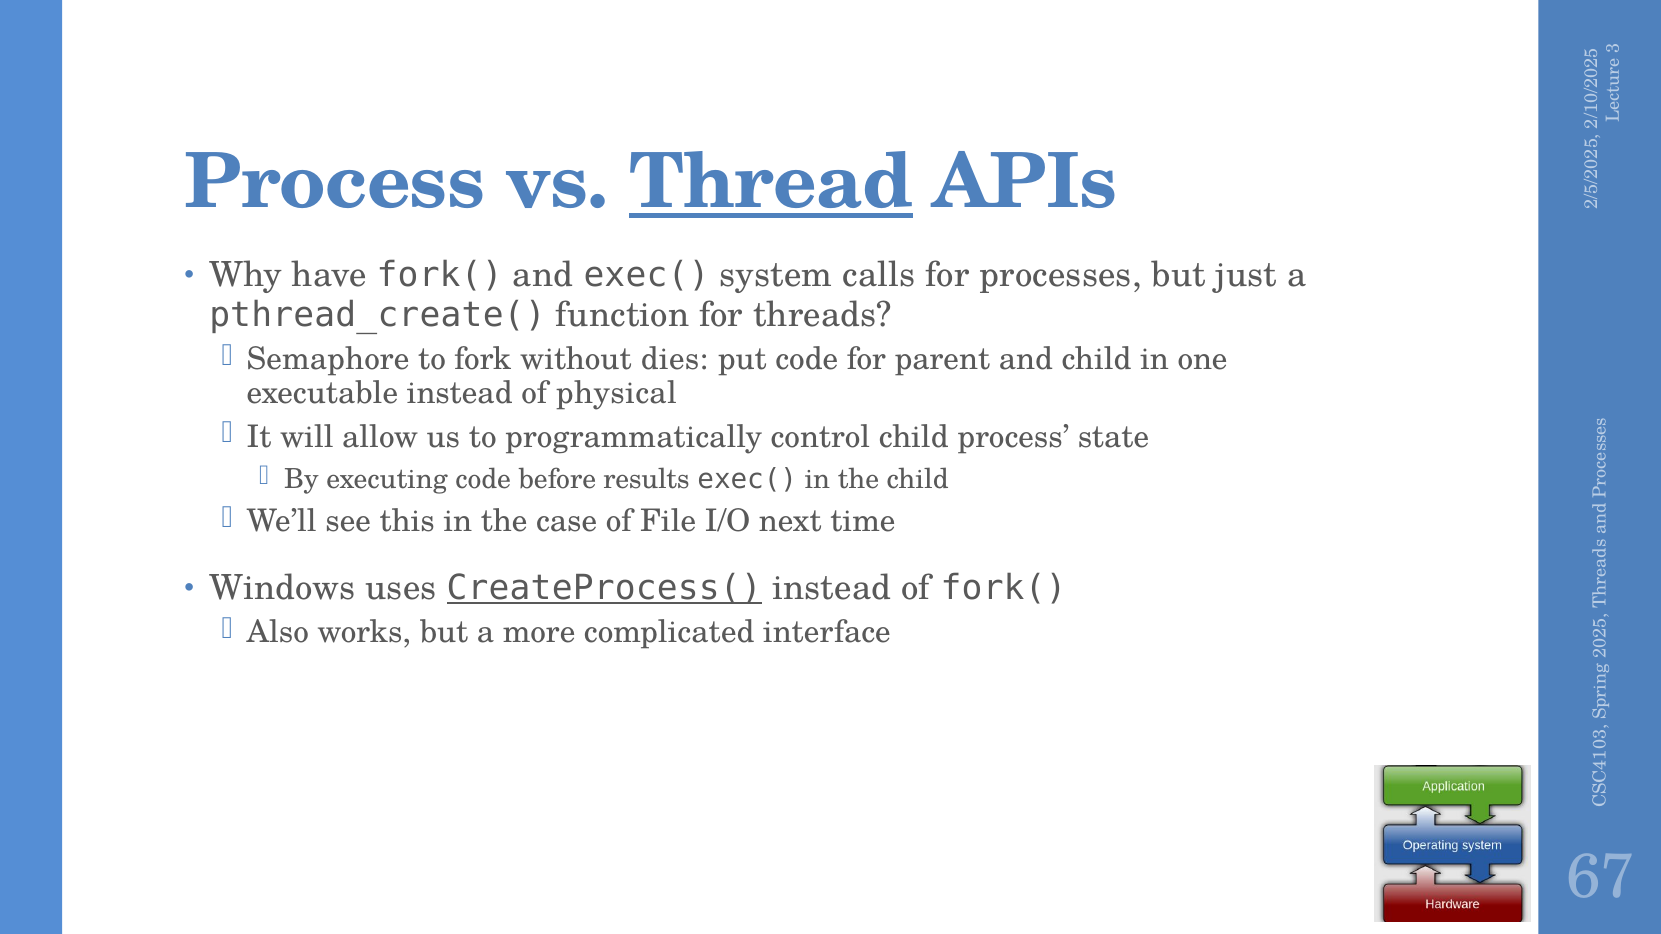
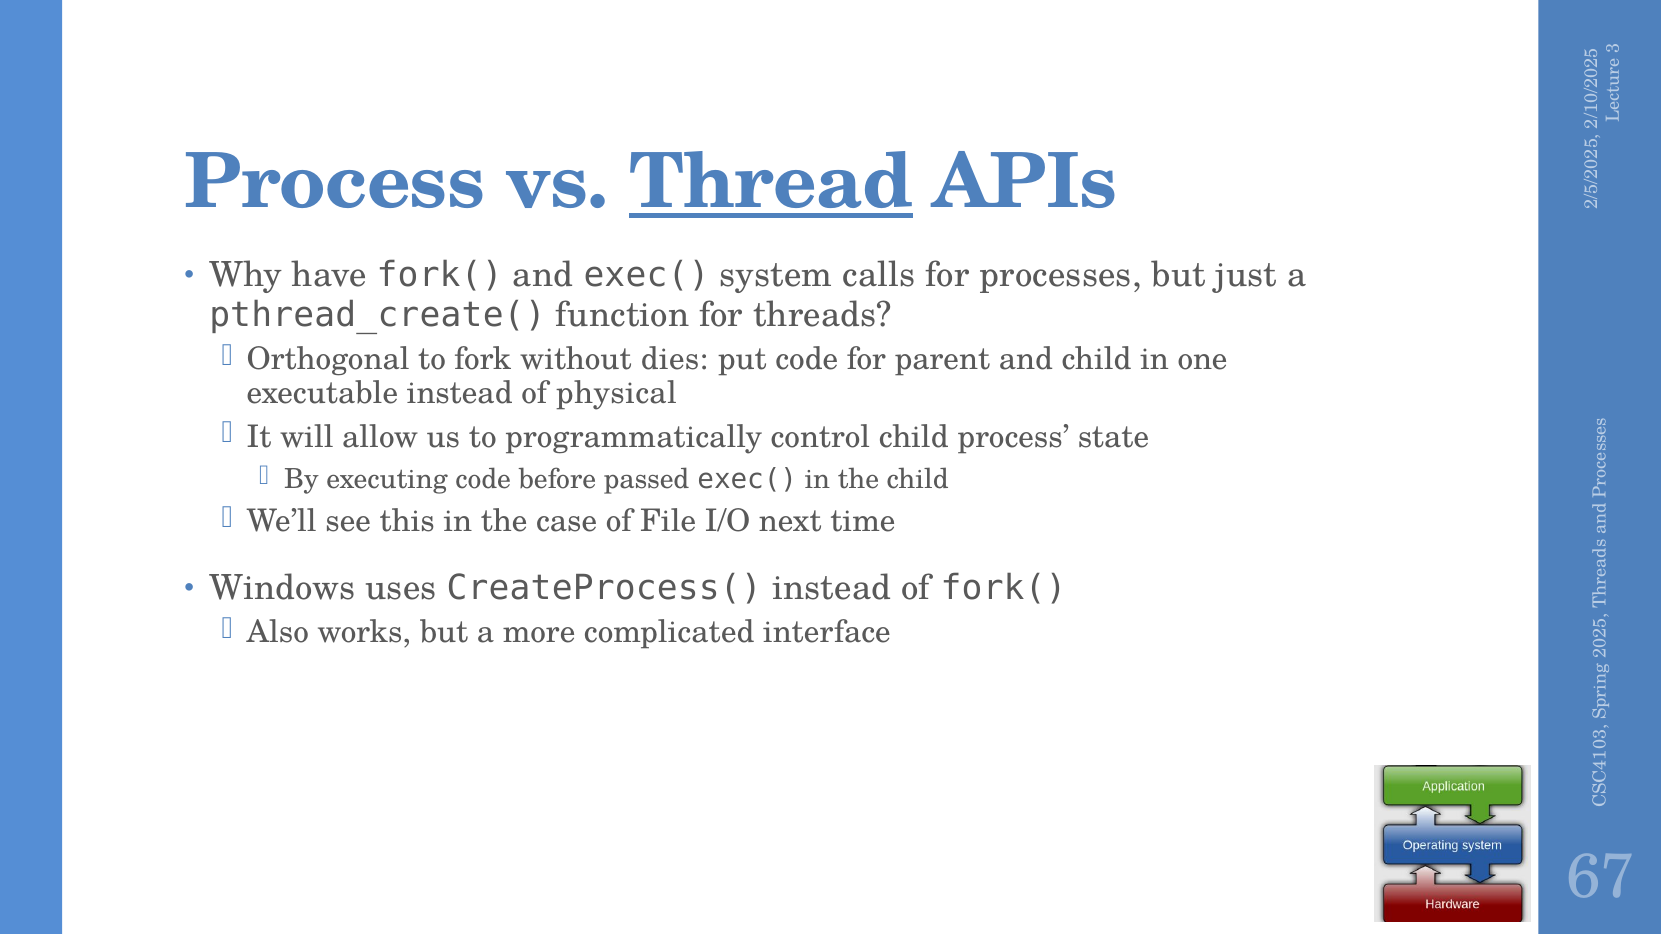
Semaphore: Semaphore -> Orthogonal
results: results -> passed
CreateProcess( underline: present -> none
